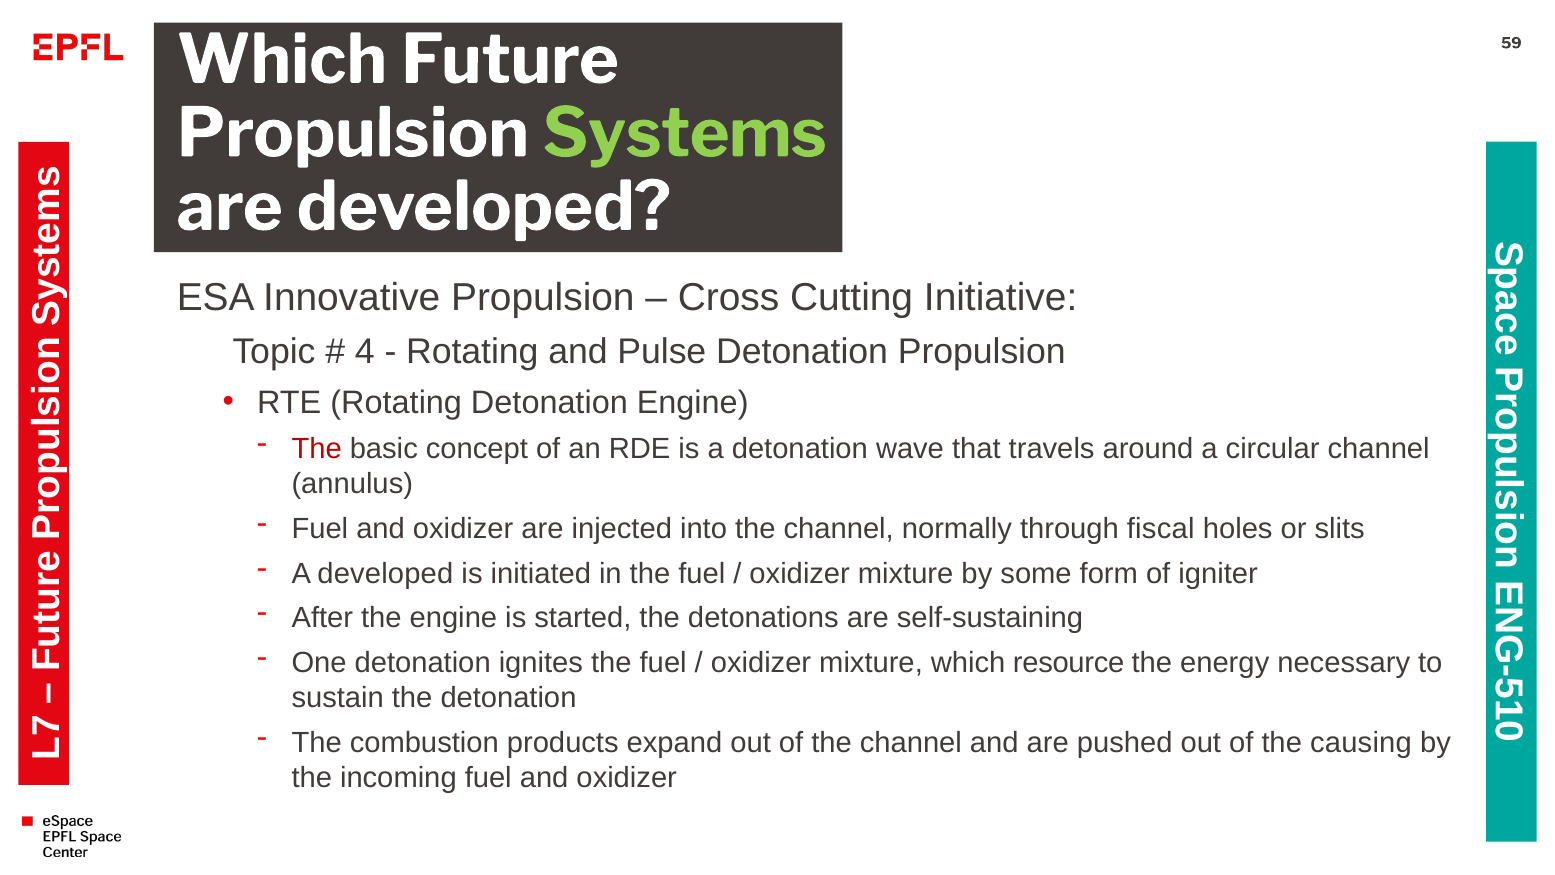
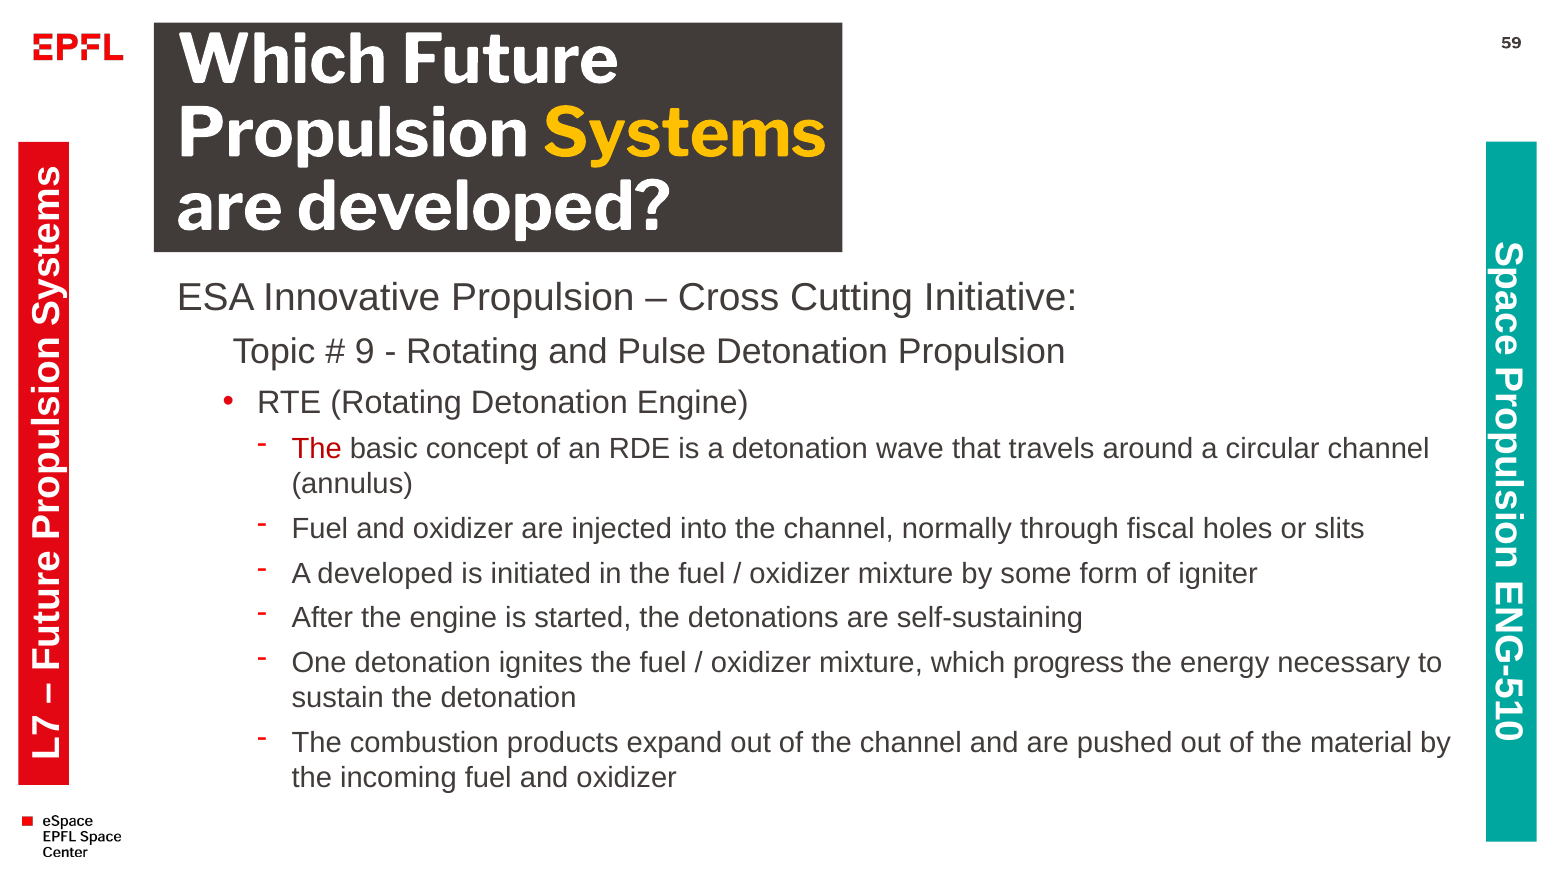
Systems colour: light green -> yellow
4: 4 -> 9
resource: resource -> progress
causing: causing -> material
